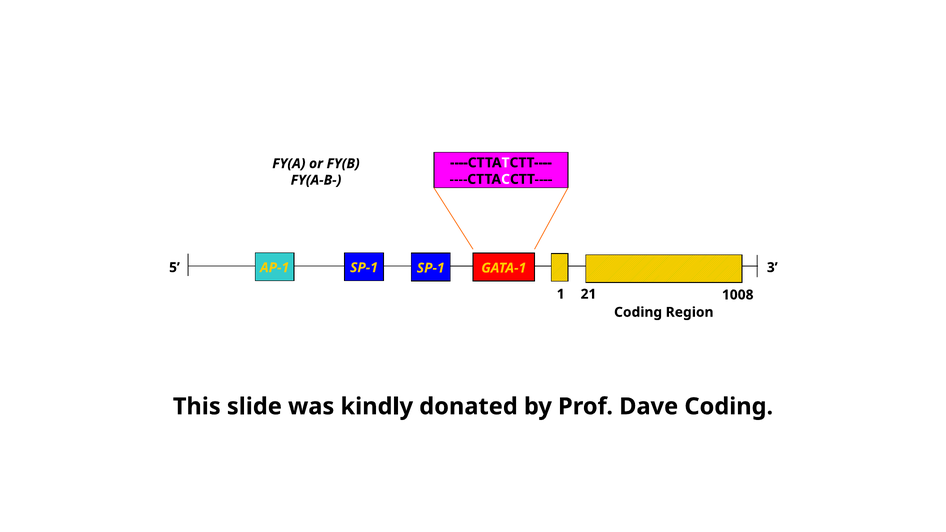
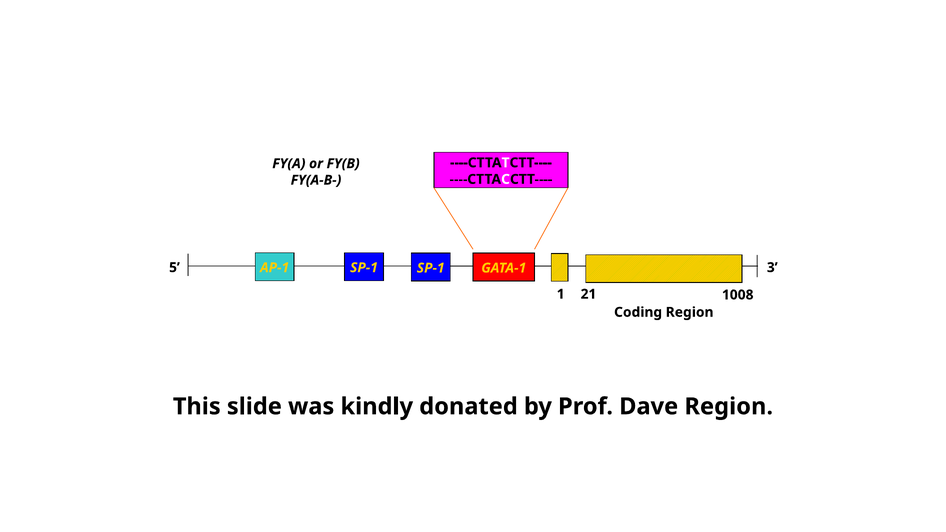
Dave Coding: Coding -> Region
